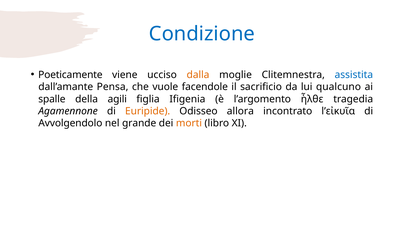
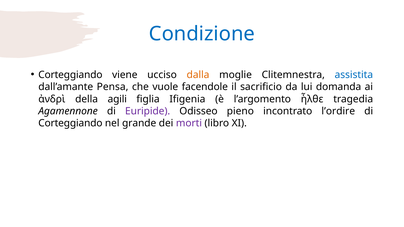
Poeticamente at (70, 75): Poeticamente -> Corteggiando
qualcuno: qualcuno -> domanda
spalle: spalle -> ἀνδρὶ
Euripide colour: orange -> purple
allora: allora -> pieno
l’εἰκυῖα: l’εἰκυῖα -> l’ordire
Avvolgendolo at (70, 123): Avvolgendolo -> Corteggiando
morti colour: orange -> purple
